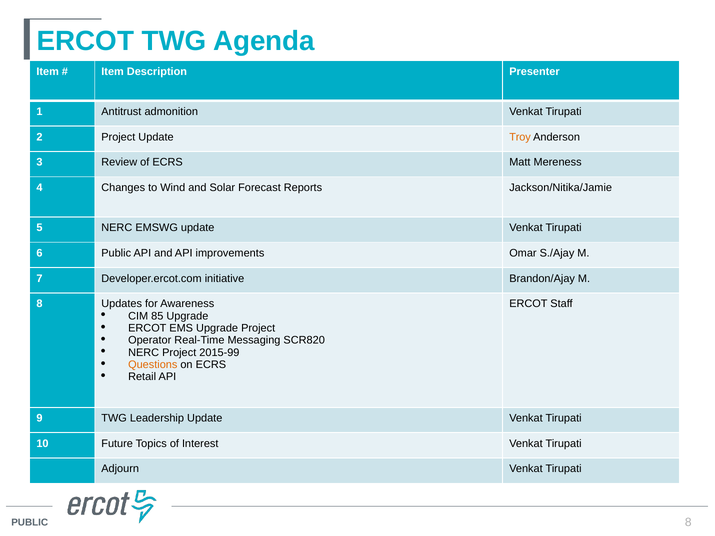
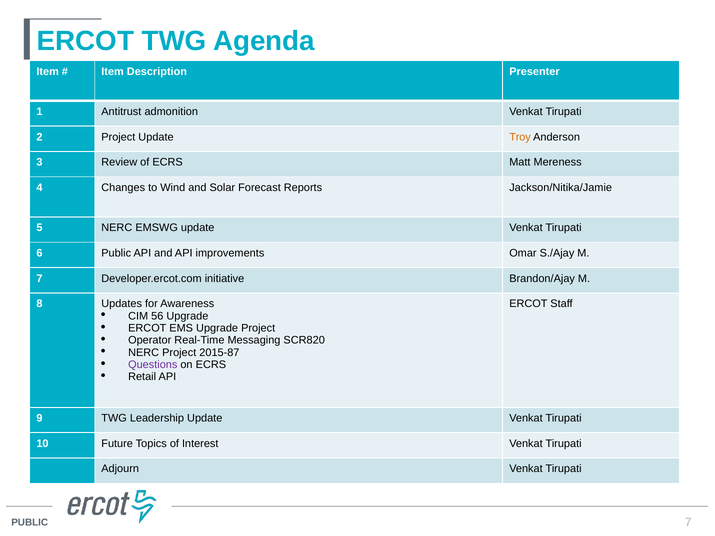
85: 85 -> 56
2015-99: 2015-99 -> 2015-87
Questions colour: orange -> purple
PUBLIC 8: 8 -> 7
